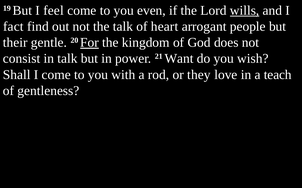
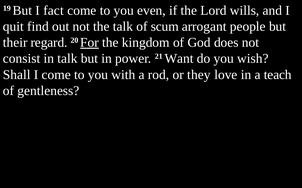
feel: feel -> fact
wills underline: present -> none
fact: fact -> quit
heart: heart -> scum
gentle: gentle -> regard
